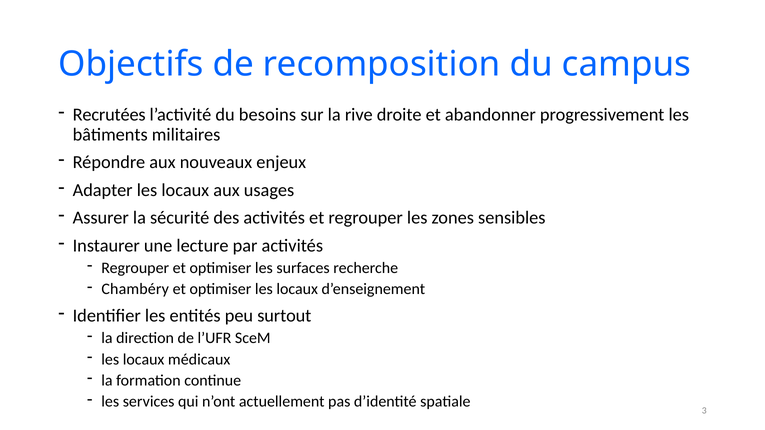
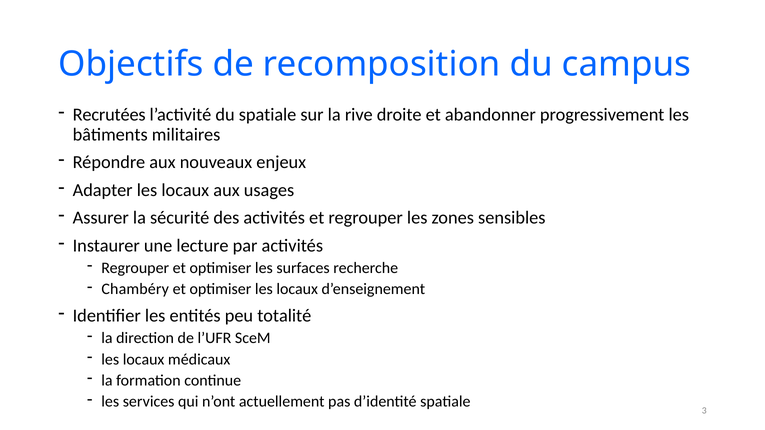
du besoins: besoins -> spatiale
surtout: surtout -> totalité
